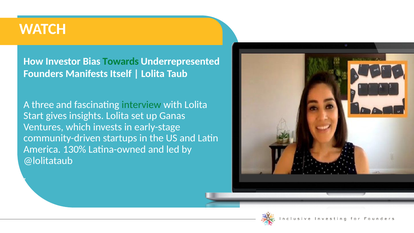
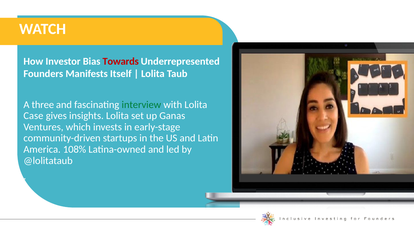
Towards colour: green -> red
Start: Start -> Case
130%: 130% -> 108%
